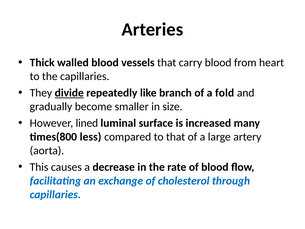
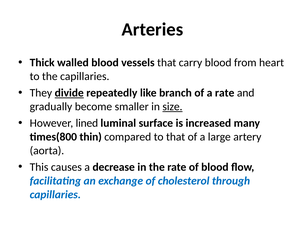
a fold: fold -> rate
size underline: none -> present
less: less -> thin
